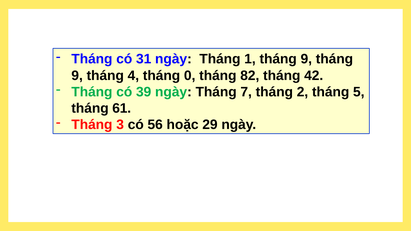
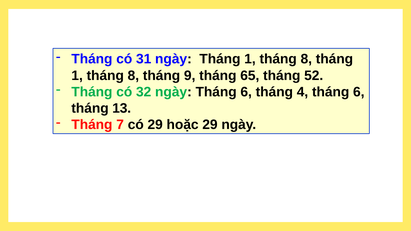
9 at (306, 59): 9 -> 8
9 at (77, 76): 9 -> 1
4 at (133, 76): 4 -> 8
0: 0 -> 9
82: 82 -> 65
42: 42 -> 52
39: 39 -> 32
ngày Tháng 7: 7 -> 6
2: 2 -> 4
5 at (359, 92): 5 -> 6
61: 61 -> 13
3: 3 -> 7
có 56: 56 -> 29
